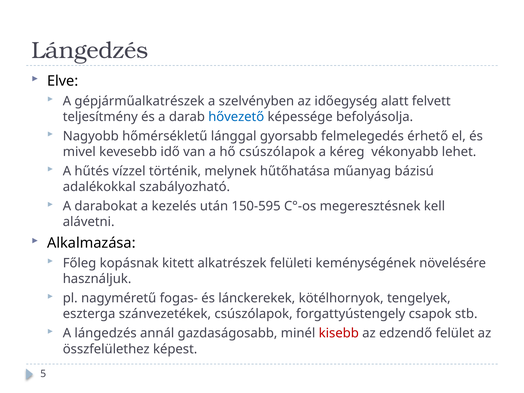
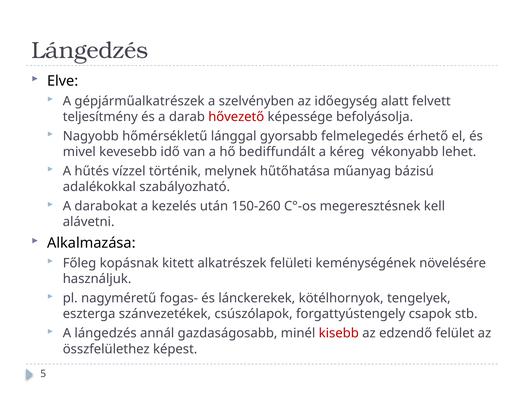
hővezető colour: blue -> red
hő csúszólapok: csúszólapok -> bediffundált
150-595: 150-595 -> 150-260
